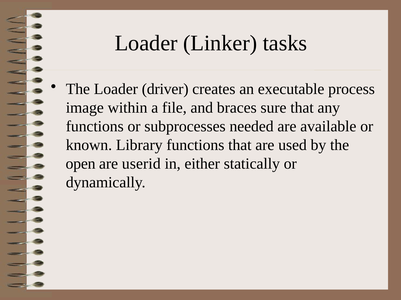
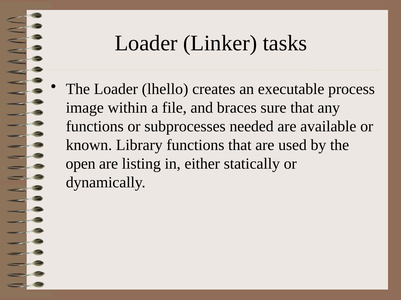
driver: driver -> lhello
userid: userid -> listing
